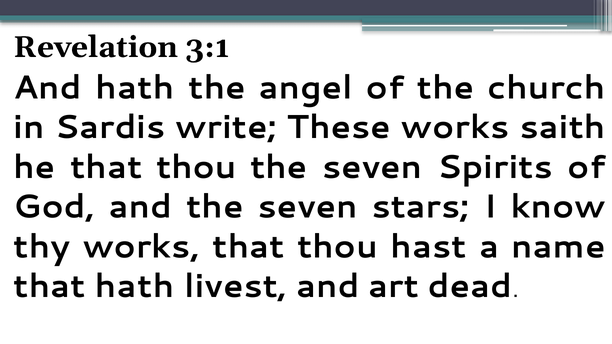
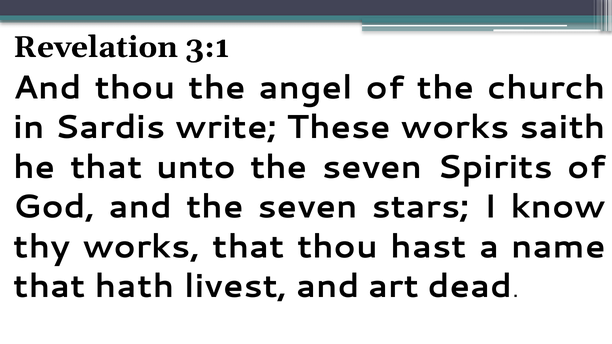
And hath: hath -> thou
he that thou: thou -> unto
